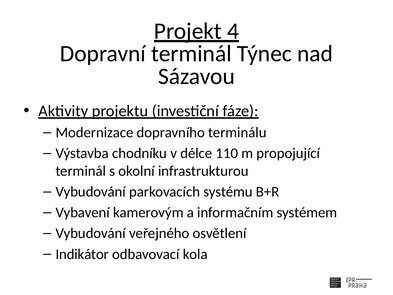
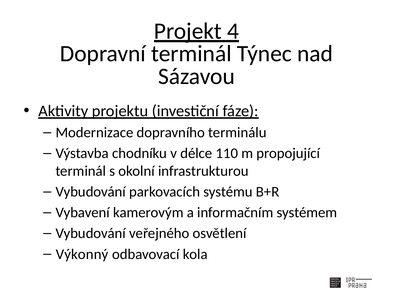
Indikátor: Indikátor -> Výkonný
